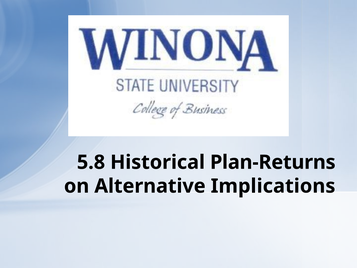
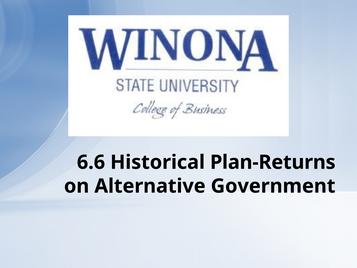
5.8: 5.8 -> 6.6
Implications: Implications -> Government
